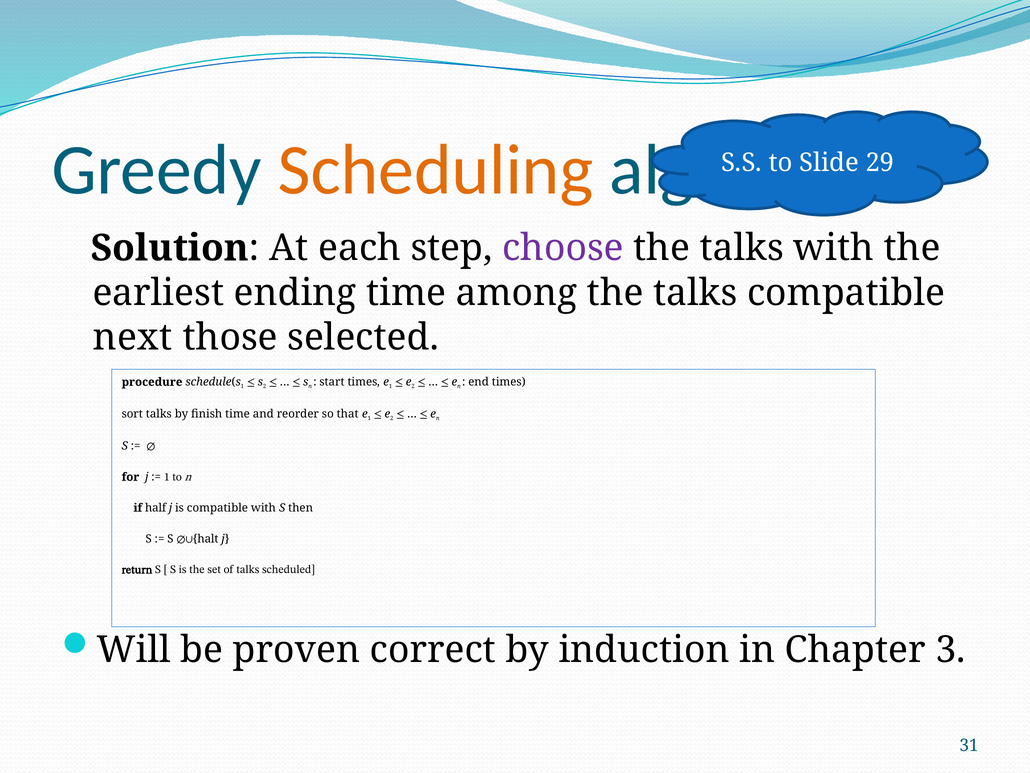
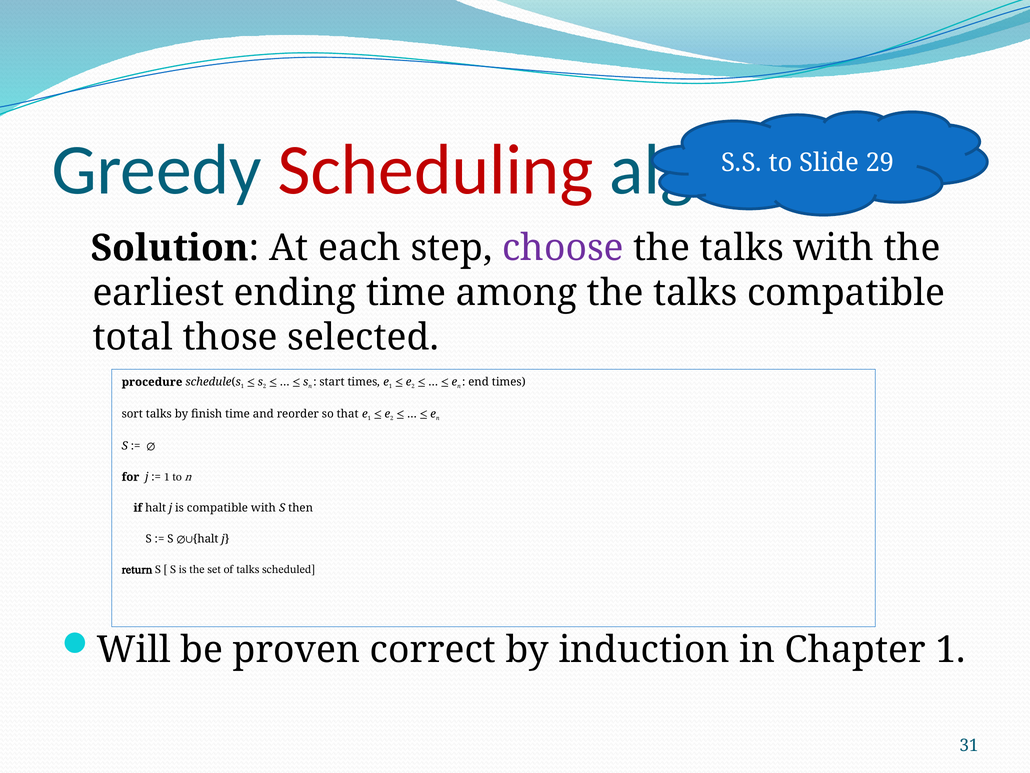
Scheduling colour: orange -> red
next: next -> total
if half: half -> halt
Chapter 3: 3 -> 1
